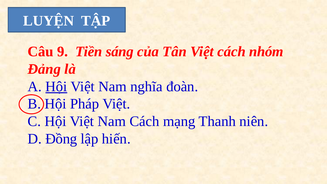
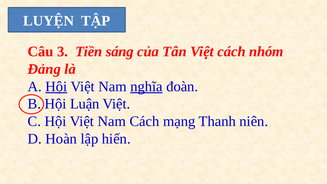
9: 9 -> 3
nghĩa underline: none -> present
Pháp: Pháp -> Luận
Đồng: Đồng -> Hoàn
